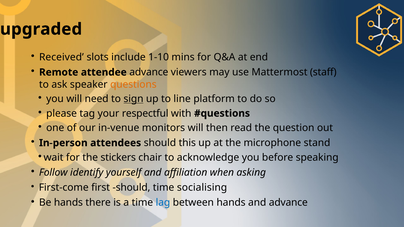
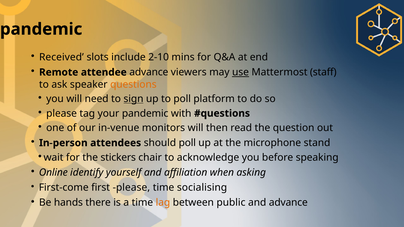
upgraded at (41, 29): upgraded -> pandemic
1-10: 1-10 -> 2-10
use underline: none -> present
to line: line -> poll
your respectful: respectful -> pandemic
should this: this -> poll
Follow: Follow -> Online
first should: should -> please
lag colour: blue -> orange
between hands: hands -> public
